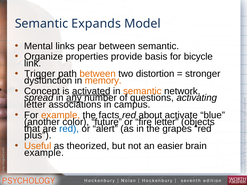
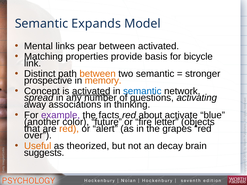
between semantic: semantic -> activated
Organize: Organize -> Matching
Trigger: Trigger -> Distinct
two distortion: distortion -> semantic
dysfunction: dysfunction -> prospective
semantic at (142, 91) colour: orange -> blue
any underline: present -> none
letter at (35, 105): letter -> away
campus: campus -> thinking
example at (61, 115) colour: orange -> purple
red at (69, 129) colour: blue -> orange
plus: plus -> over
easier: easier -> decay
example at (44, 153): example -> suggests
